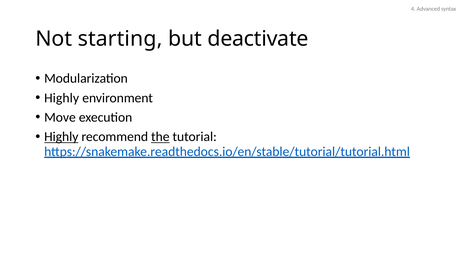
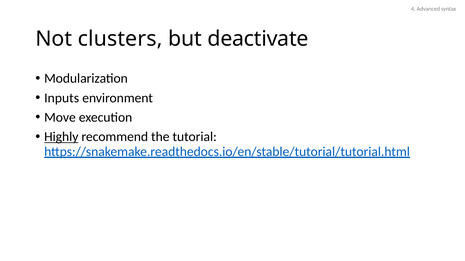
starting: starting -> clusters
Highly at (62, 98): Highly -> Inputs
the underline: present -> none
